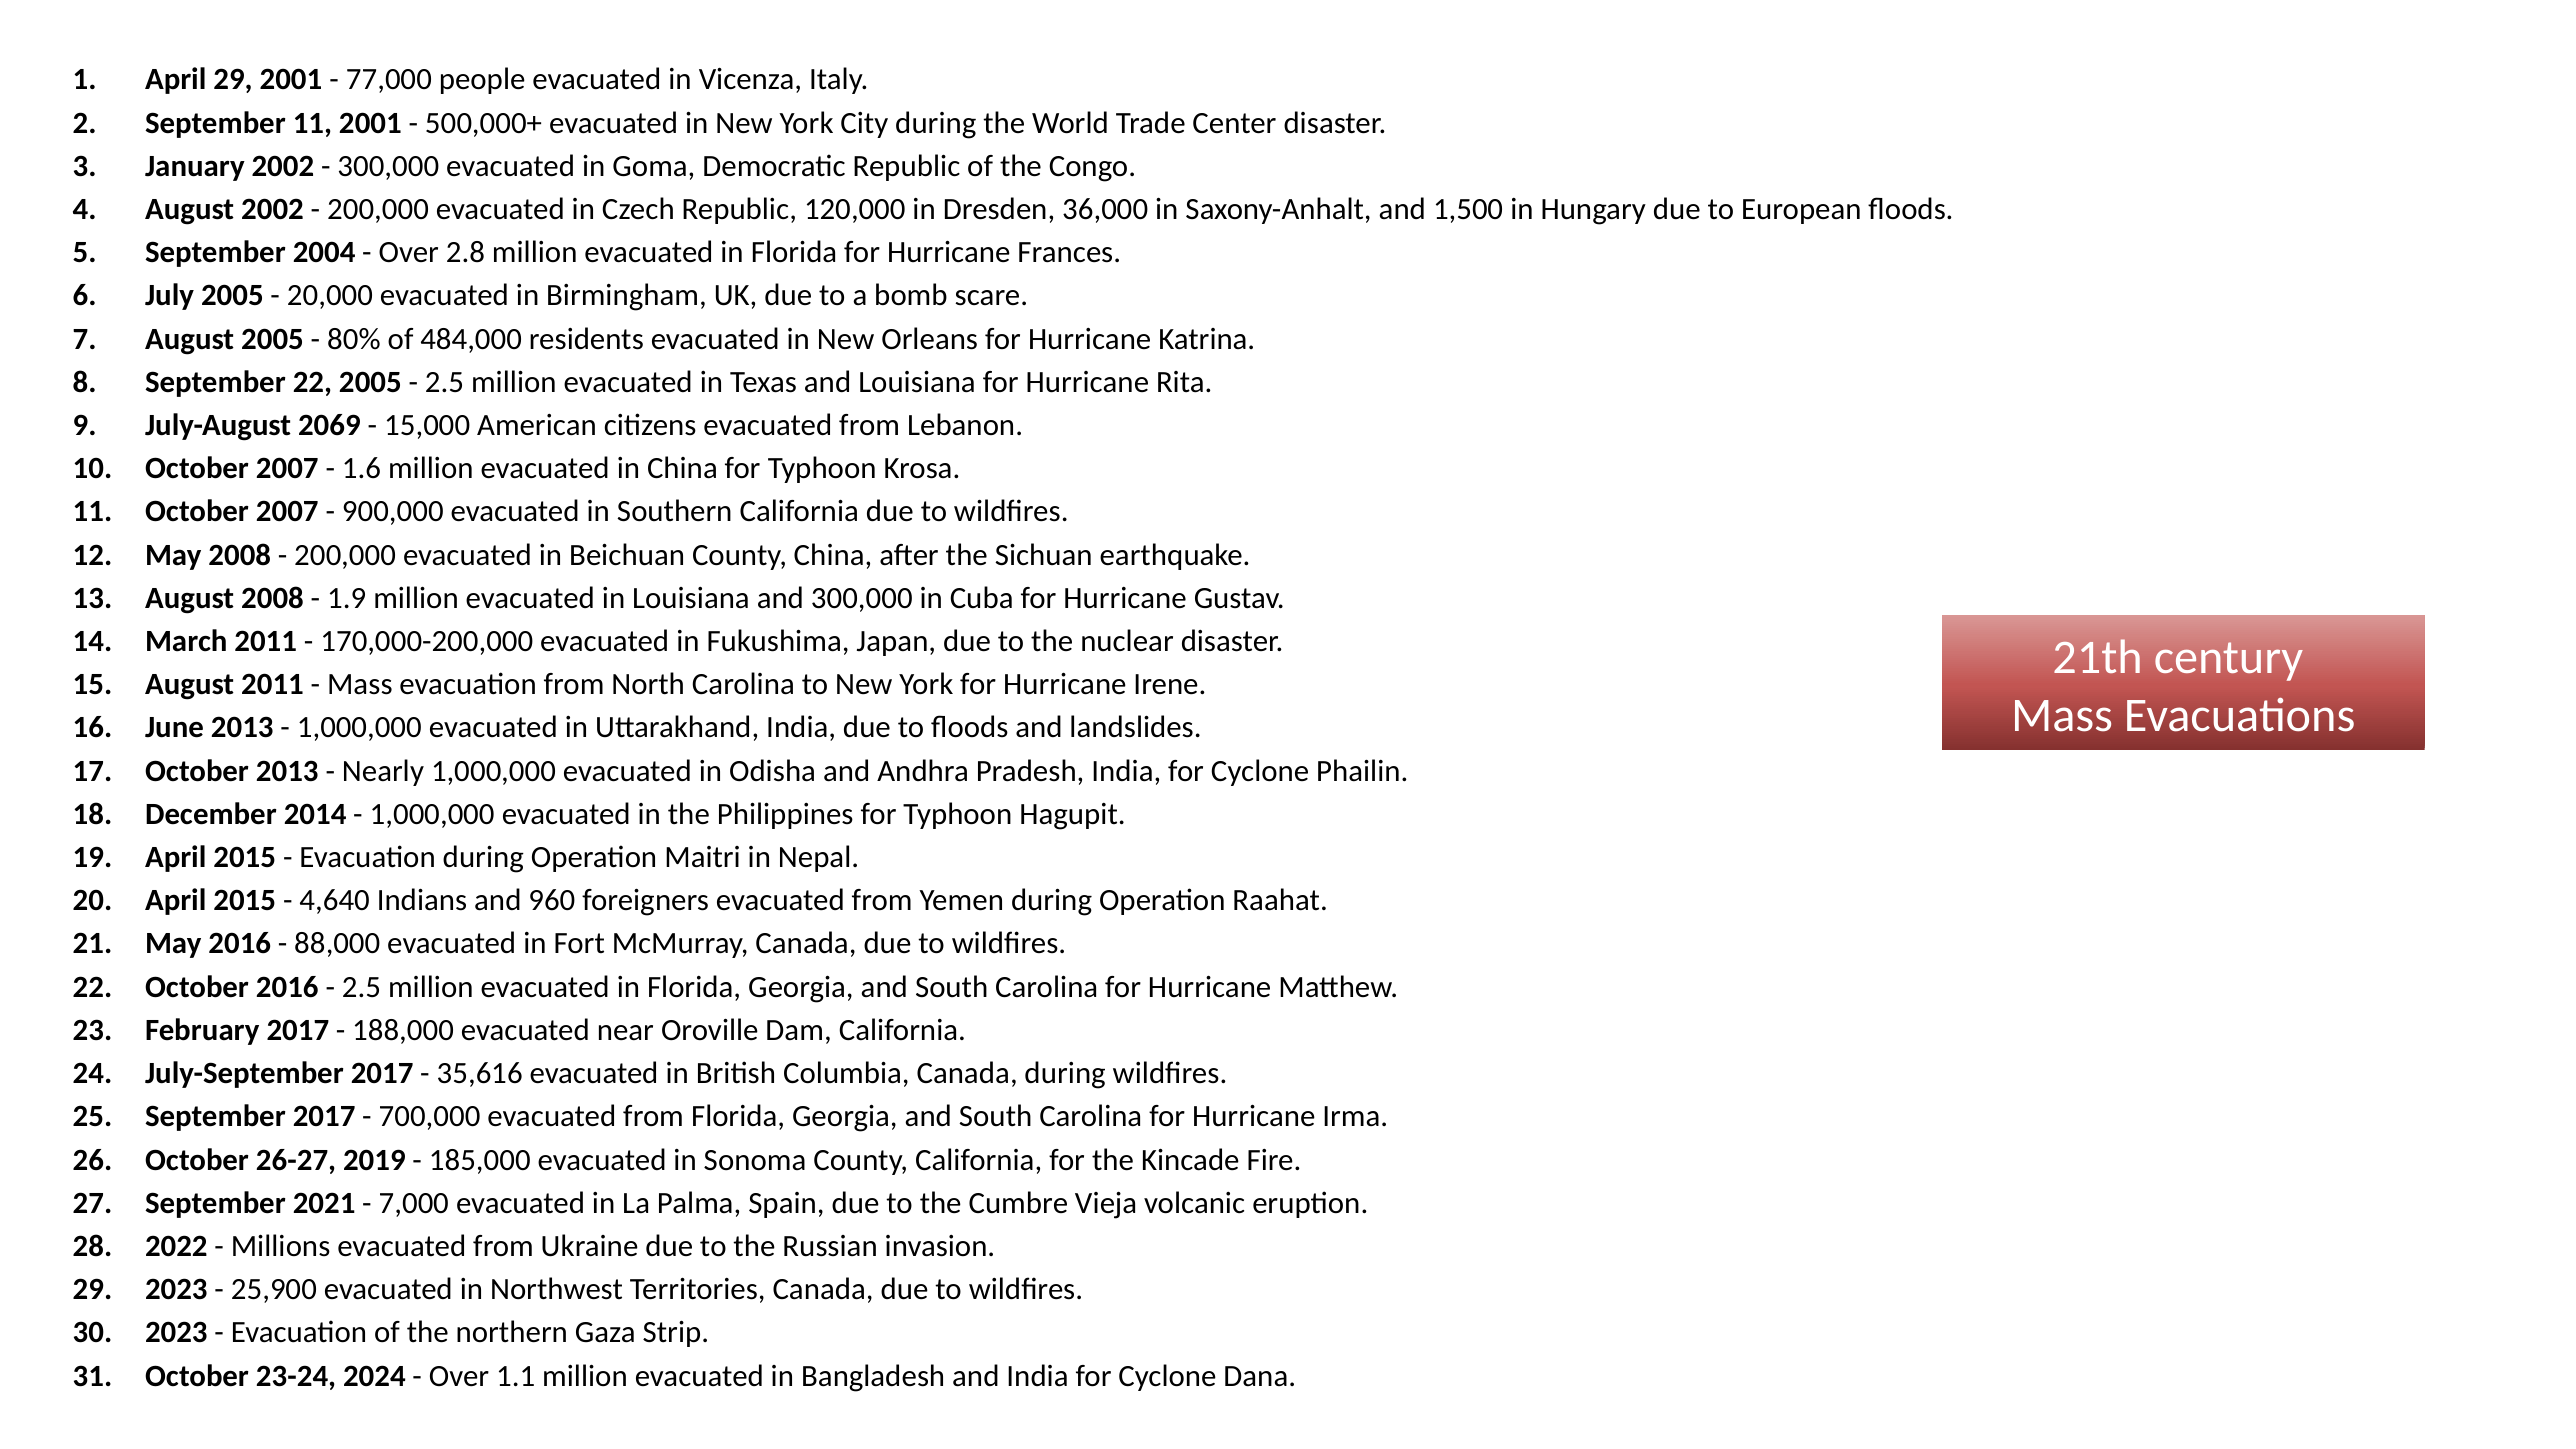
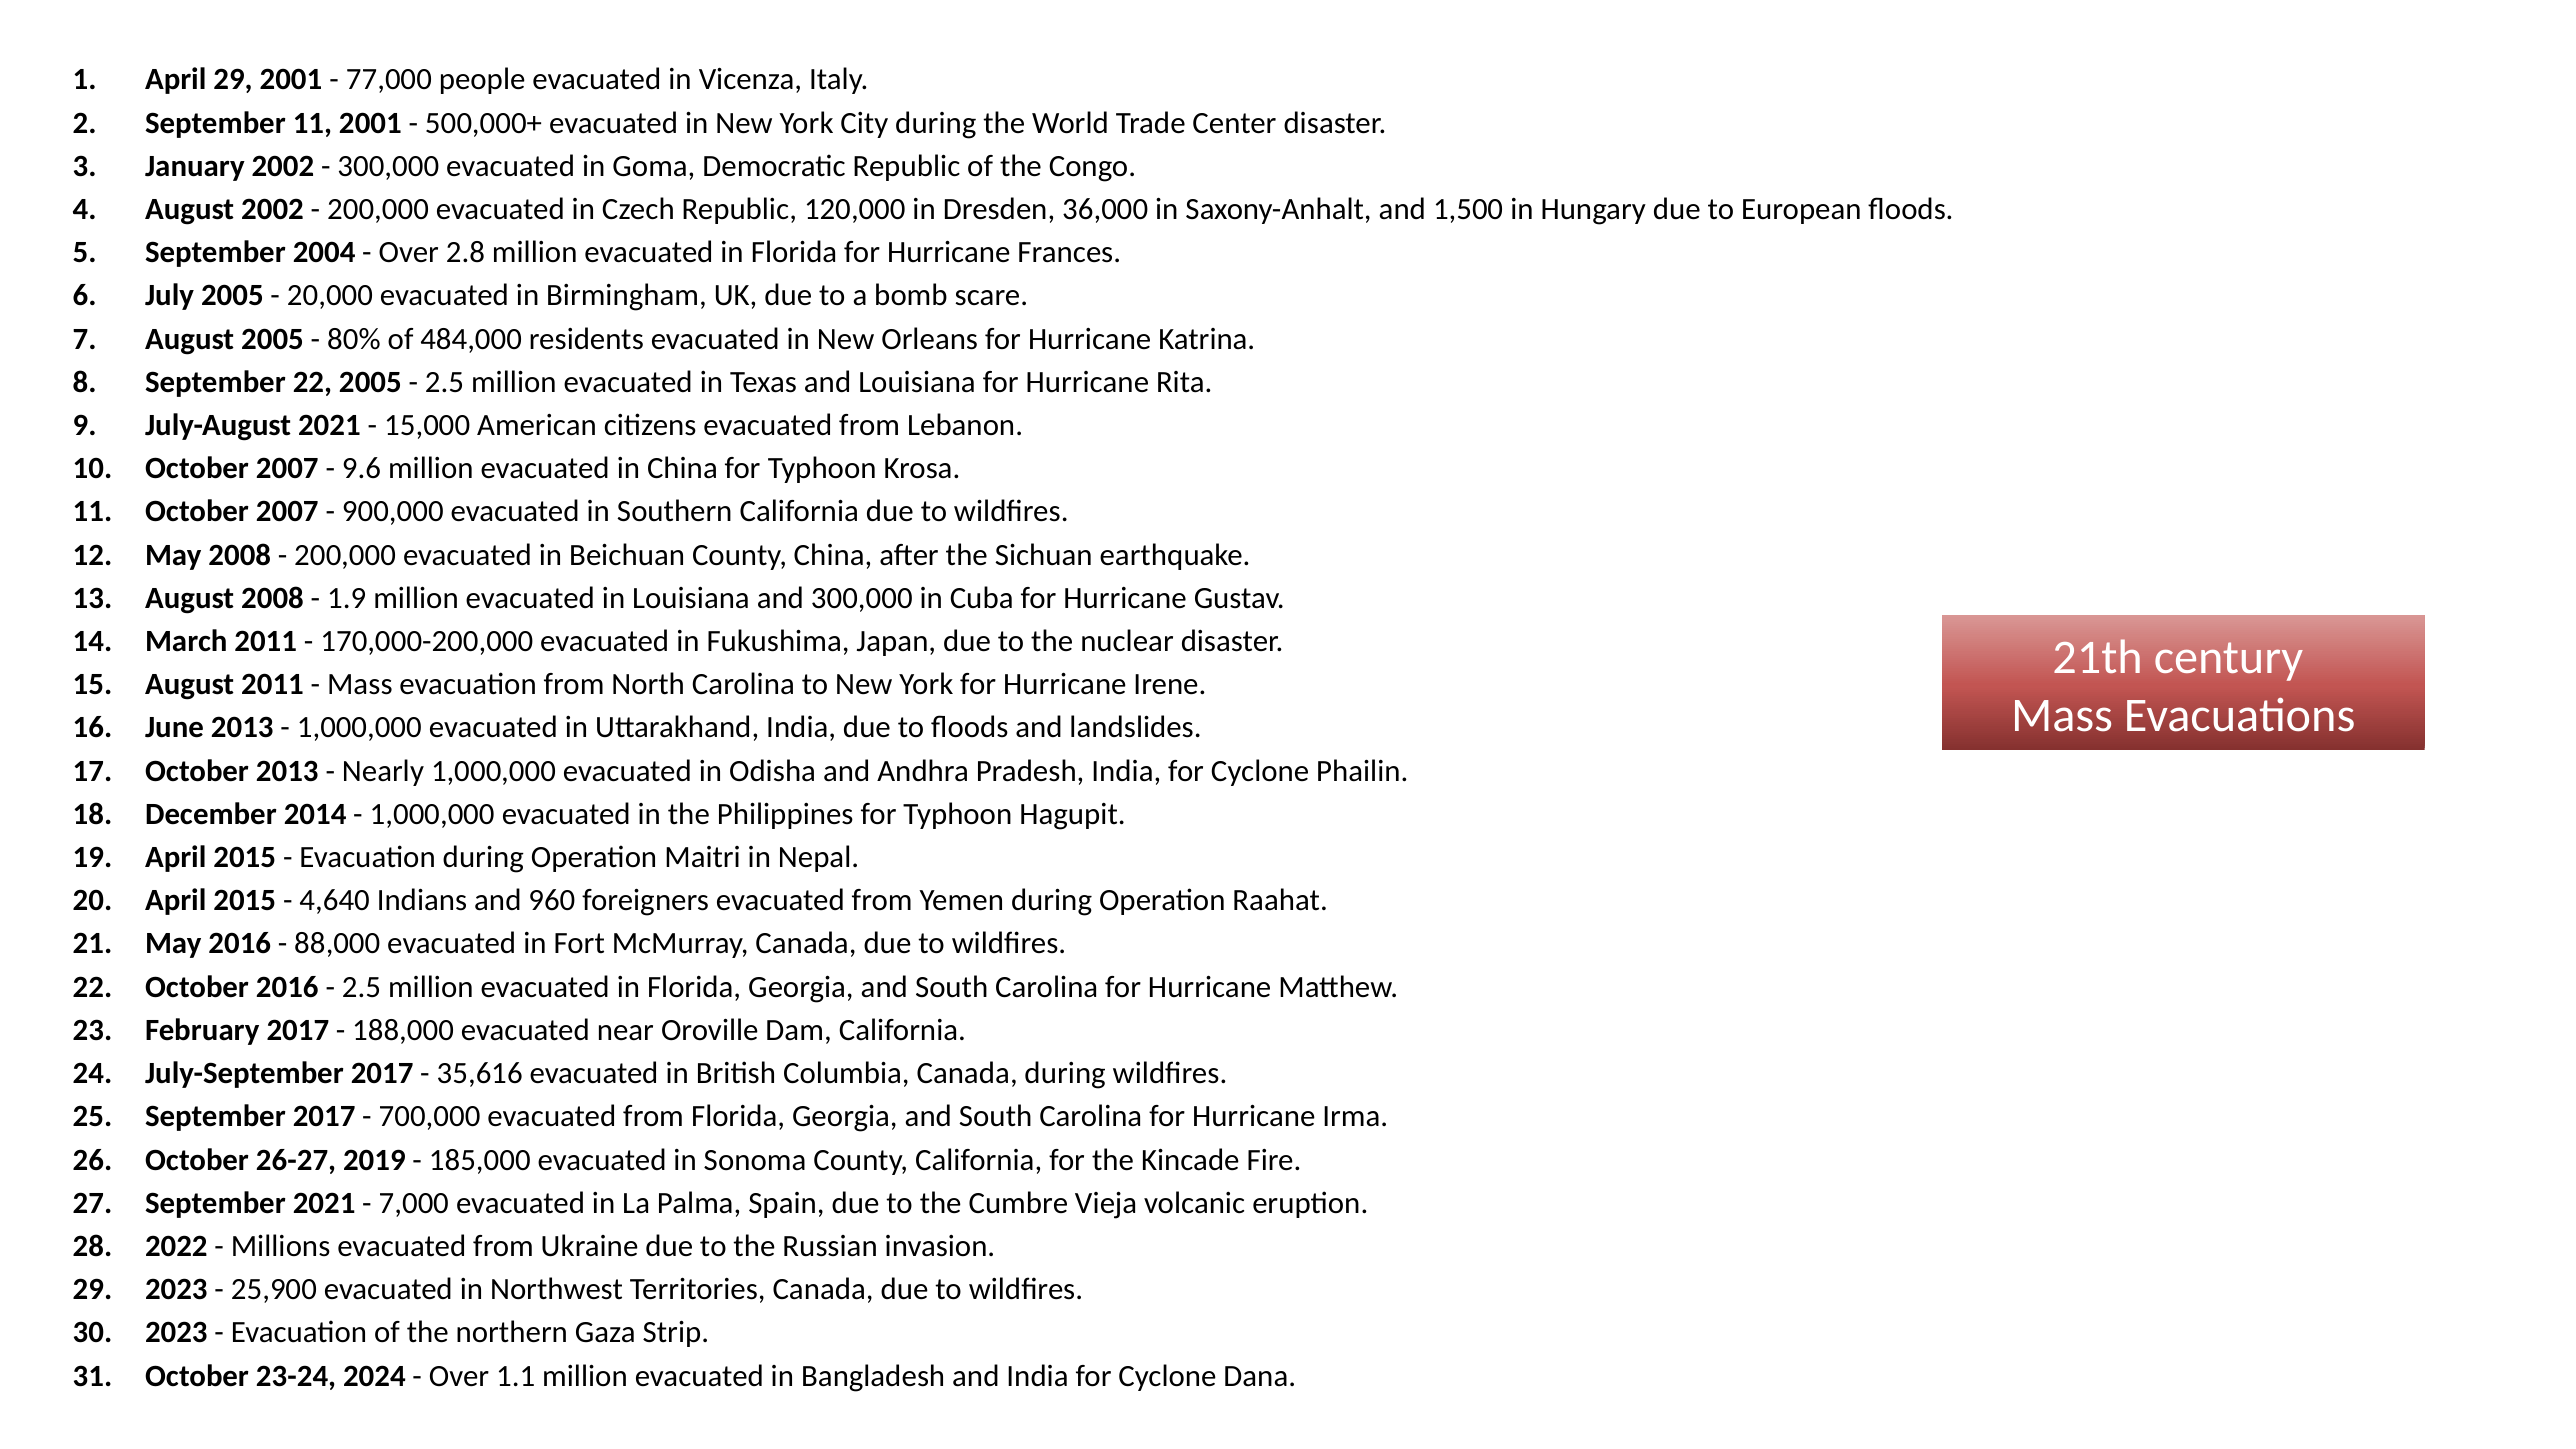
July-August 2069: 2069 -> 2021
1.6: 1.6 -> 9.6
